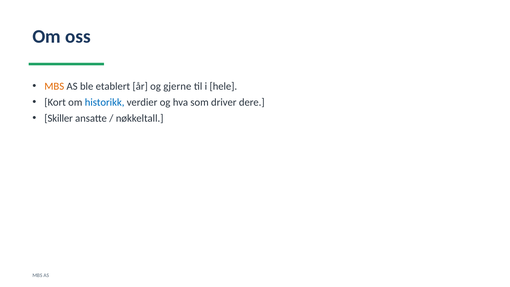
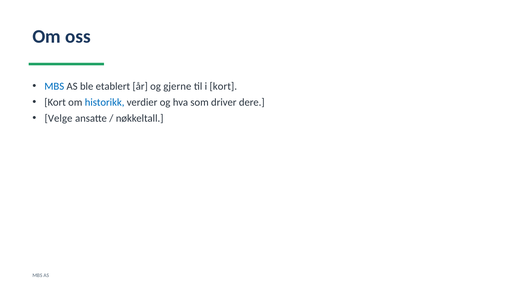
MBS at (54, 86) colour: orange -> blue
i hele: hele -> kort
Skiller: Skiller -> Velge
